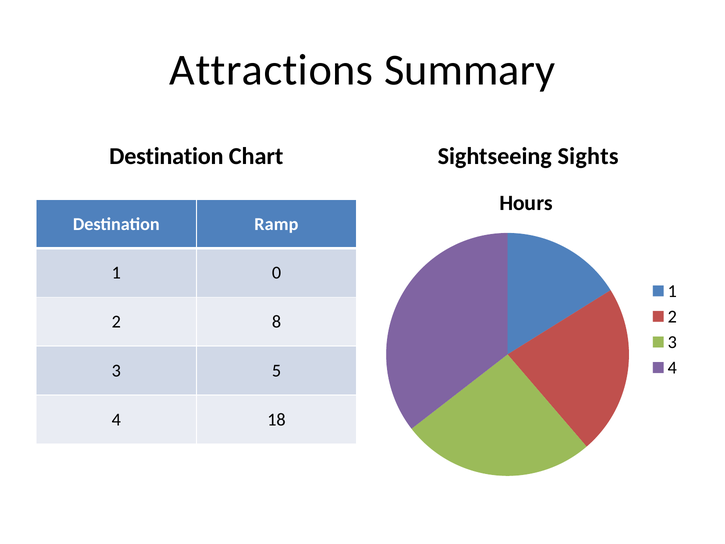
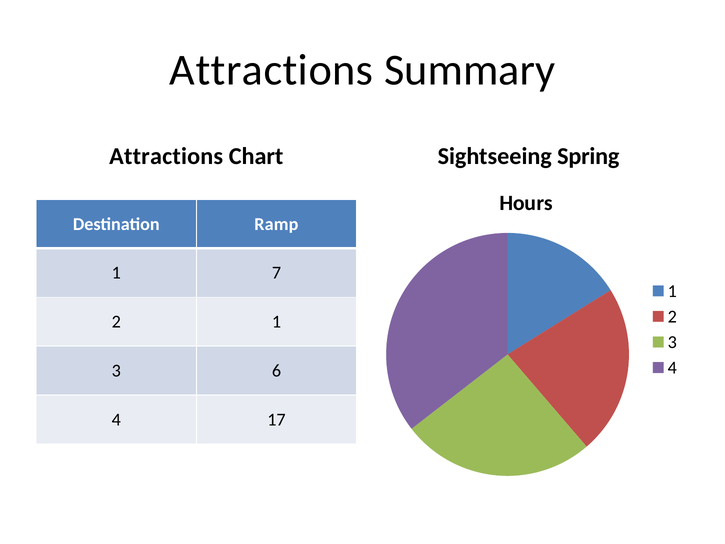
Destination at (166, 156): Destination -> Attractions
Sights: Sights -> Spring
0: 0 -> 7
2 8: 8 -> 1
5: 5 -> 6
18: 18 -> 17
